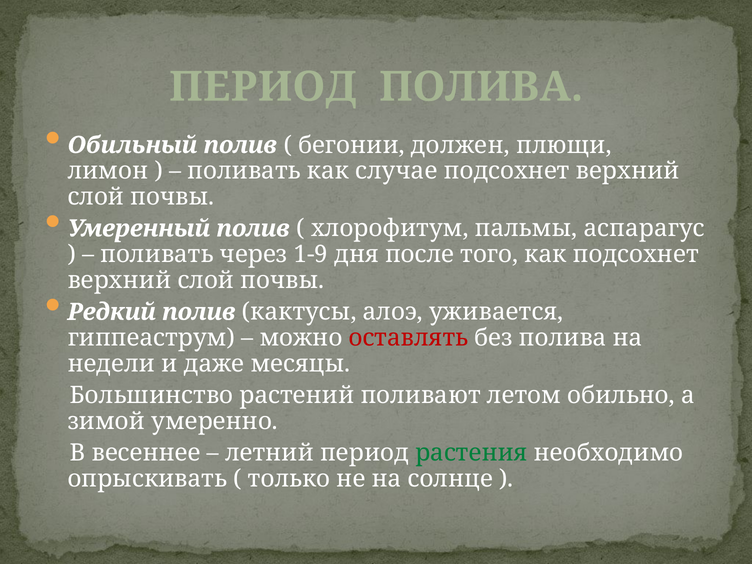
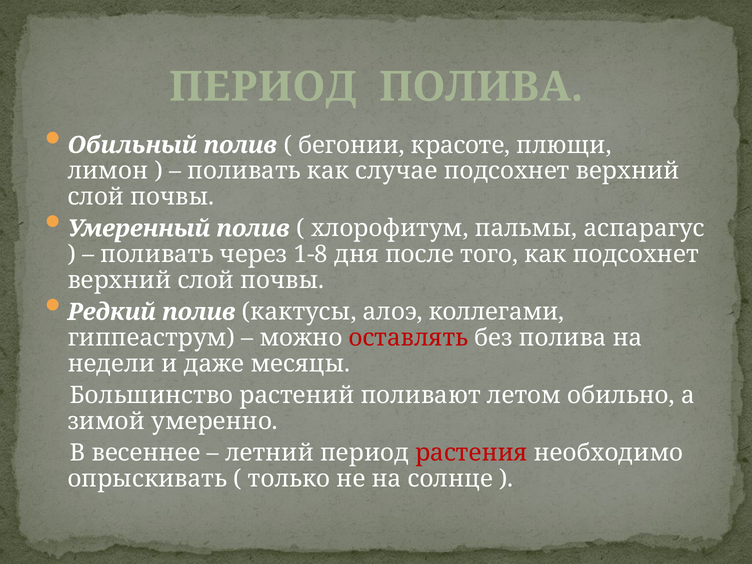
должен: должен -> красоте
1-9: 1-9 -> 1-8
уживается: уживается -> коллегами
растения colour: green -> red
